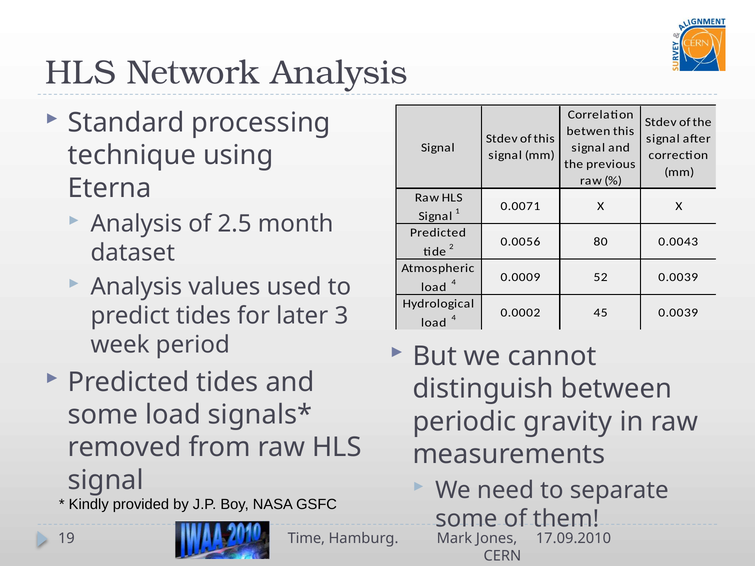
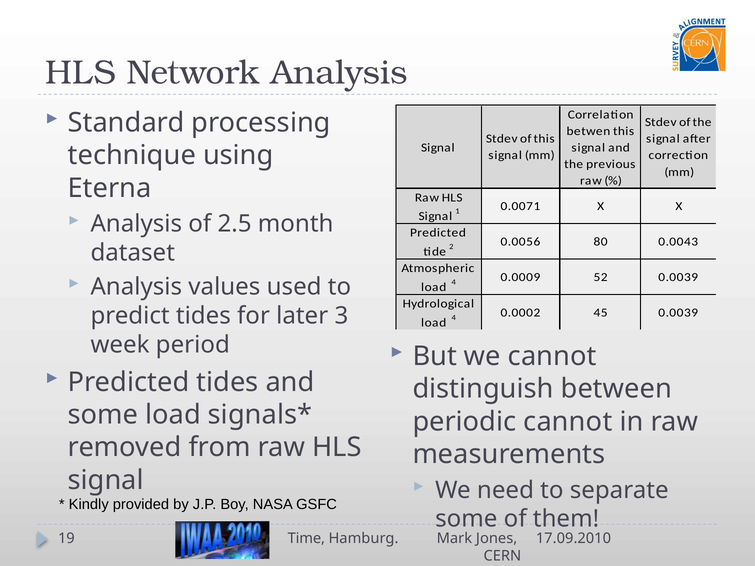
periodic gravity: gravity -> cannot
